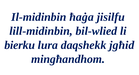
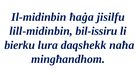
bil-wlied: bil-wlied -> bil-issiru
jgħid: jgħid -> naħa
